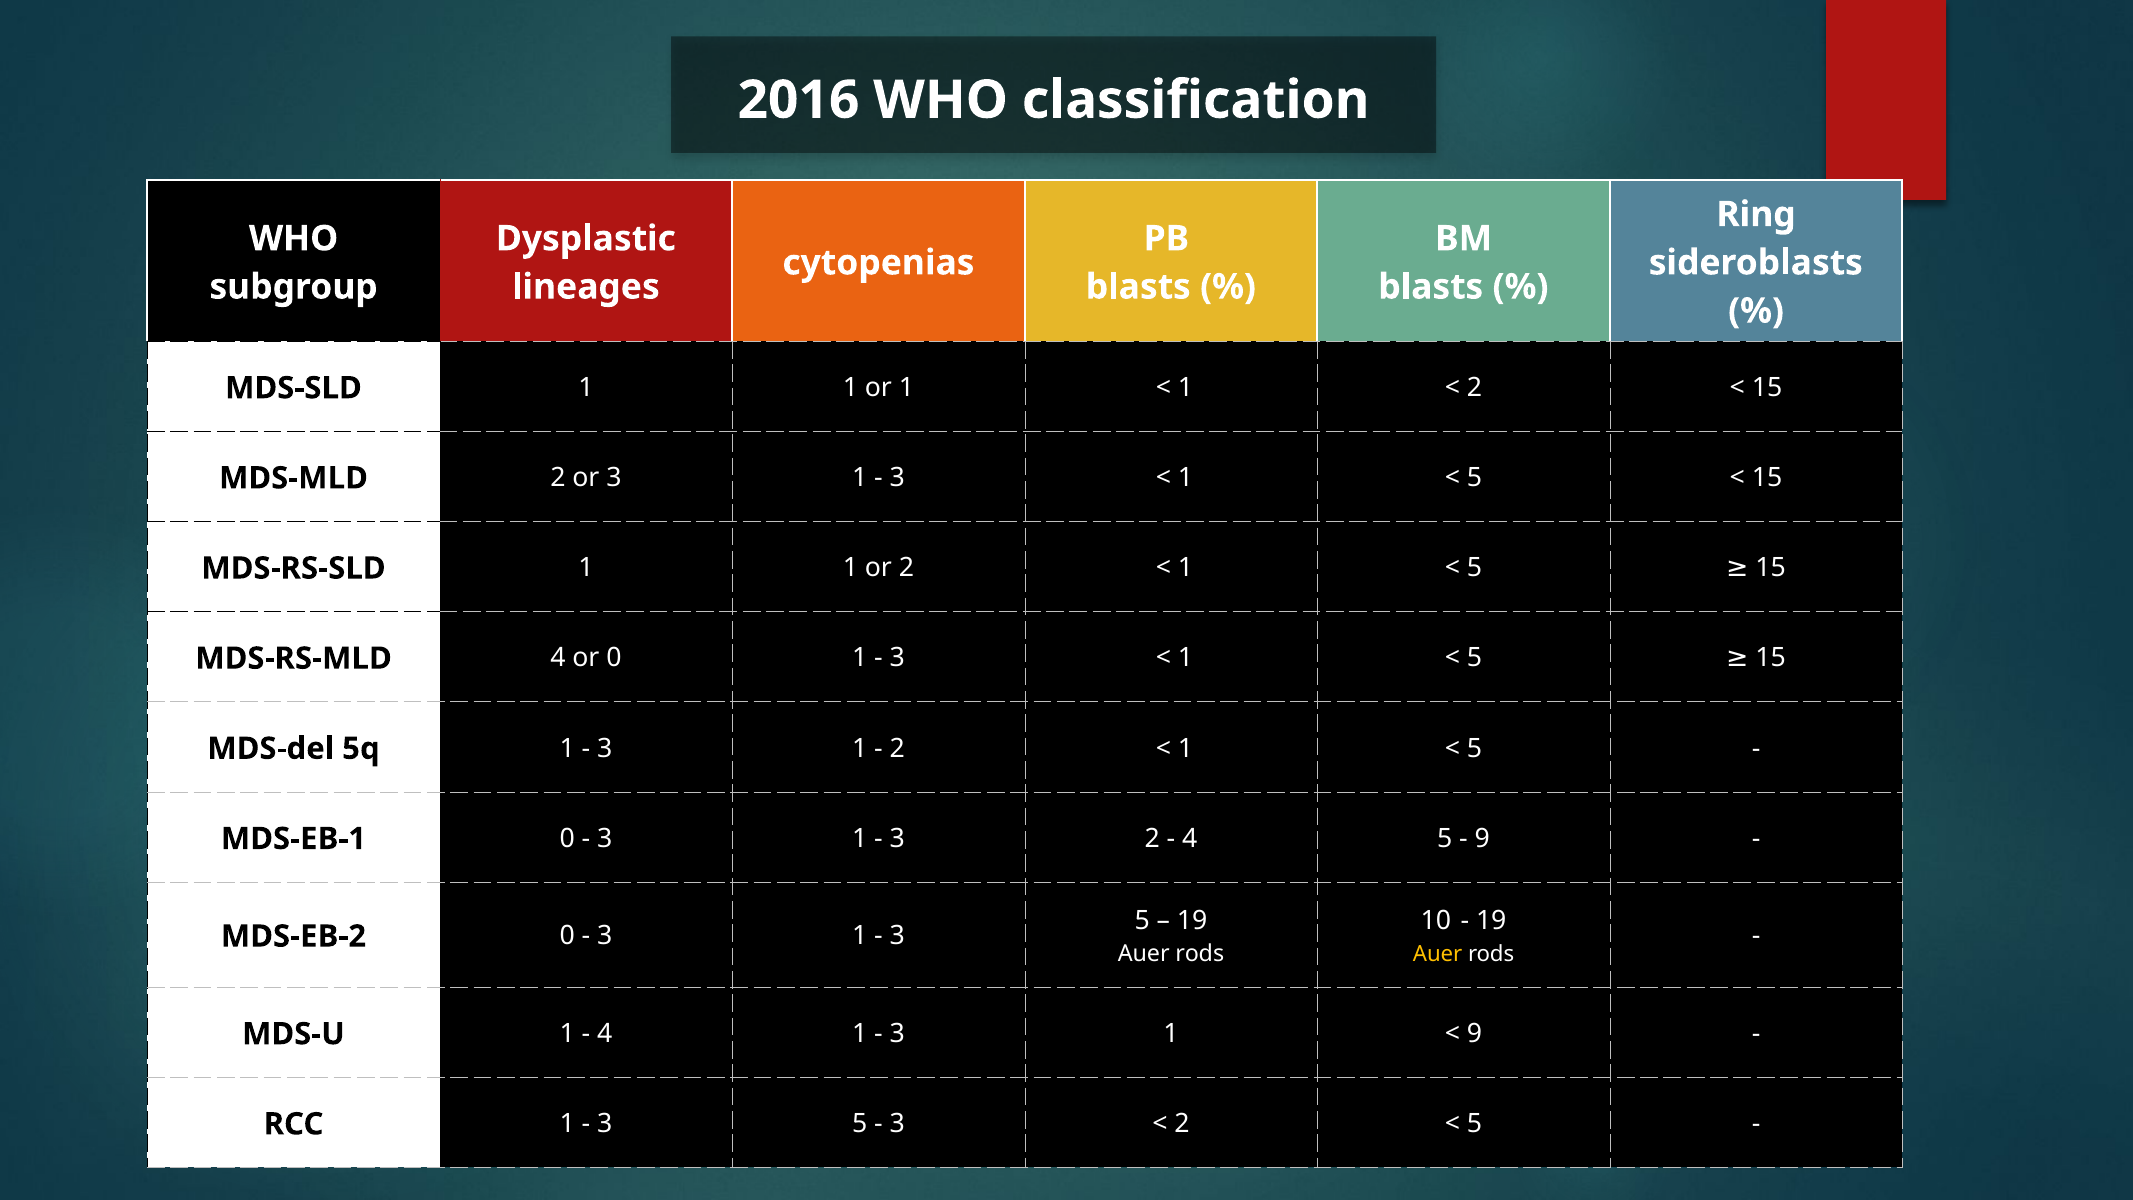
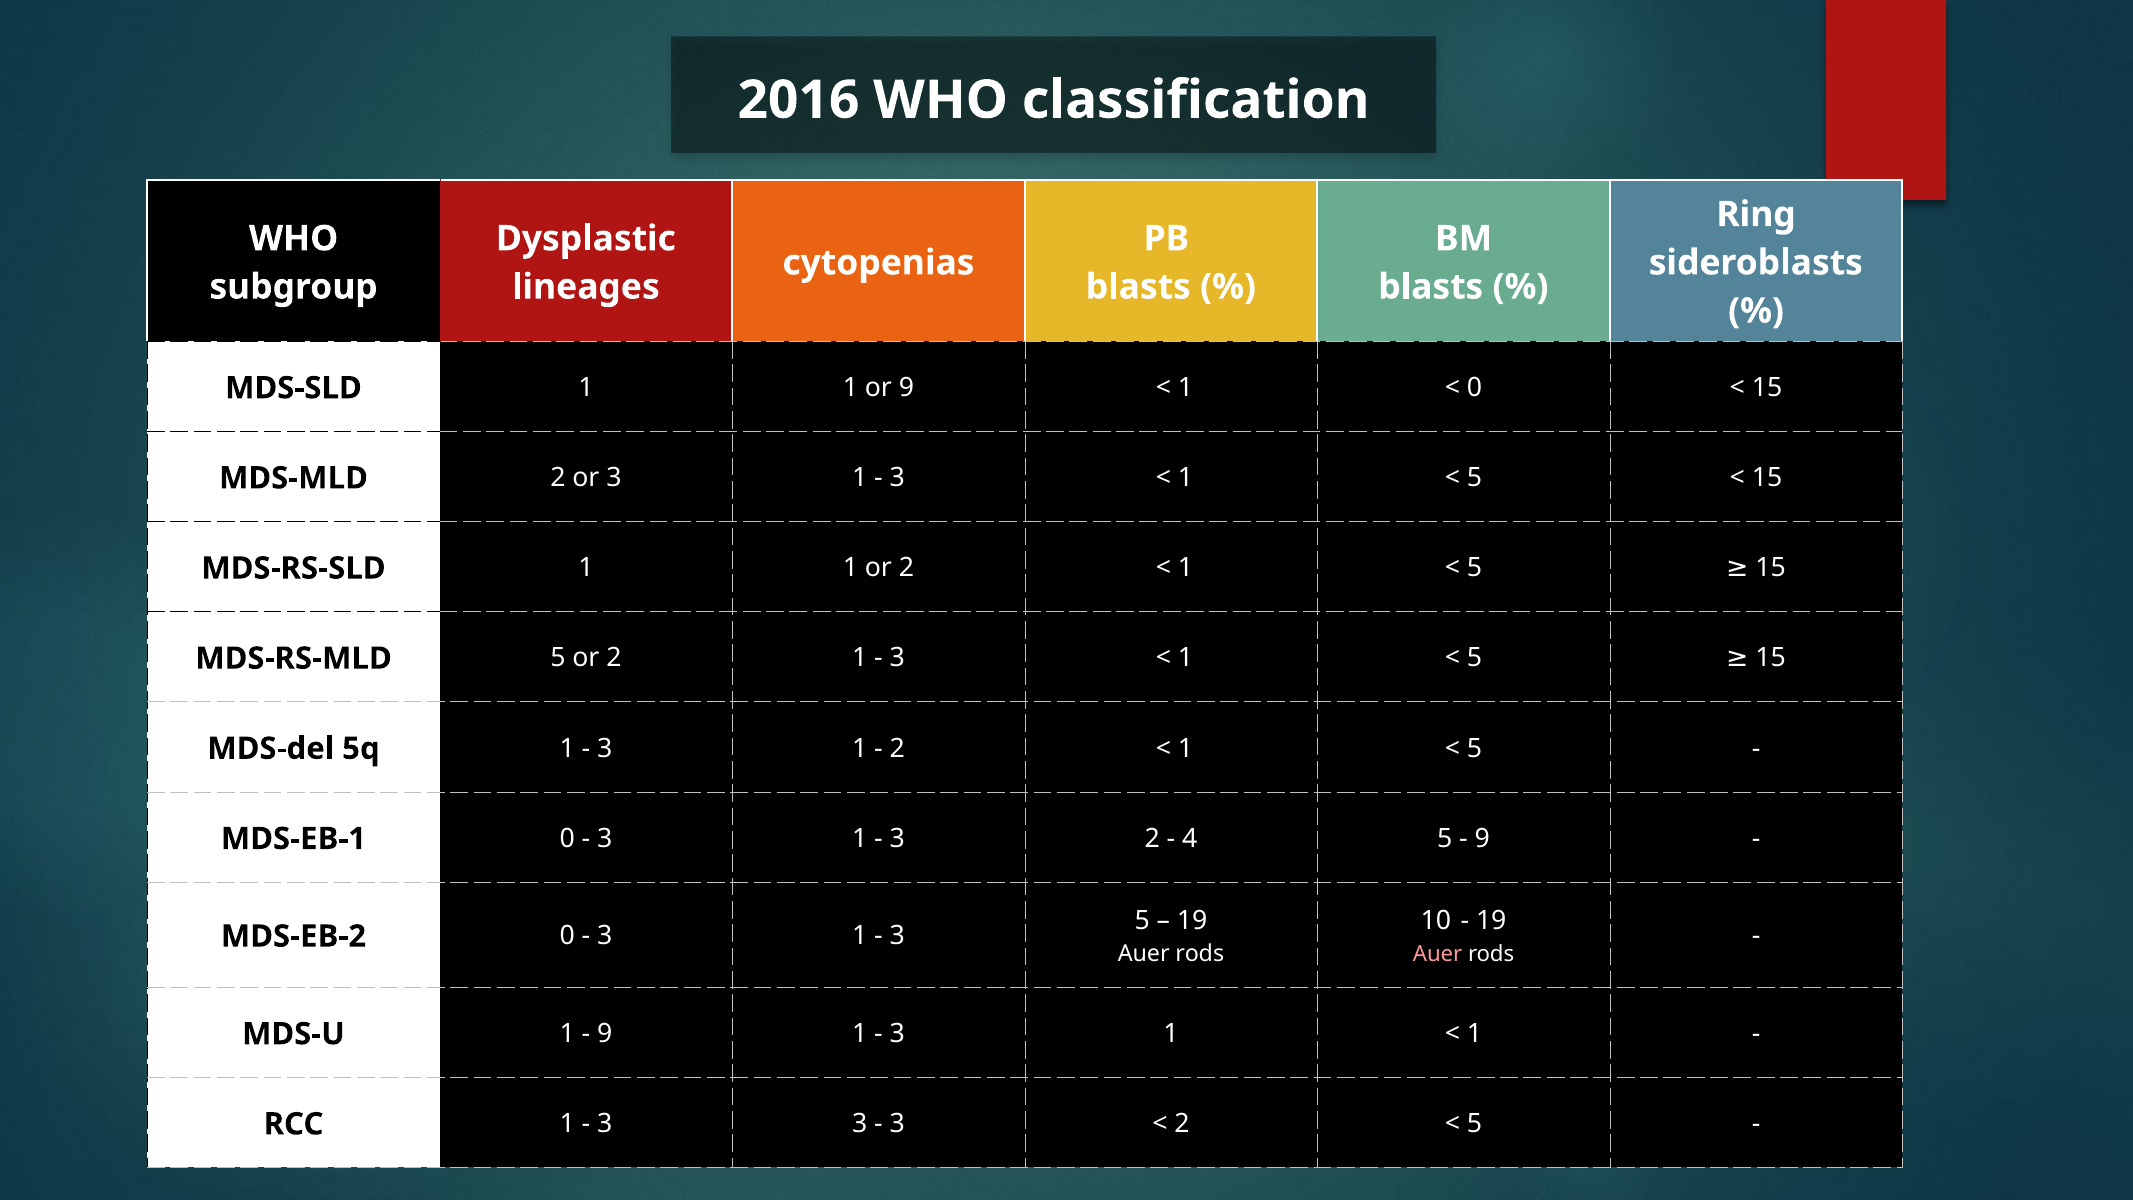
or 1: 1 -> 9
2 at (1475, 388): 2 -> 0
MDS-RS-MLD 4: 4 -> 5
0 at (614, 658): 0 -> 2
Auer at (1438, 954) colour: yellow -> pink
4 at (605, 1034): 4 -> 9
9 at (1475, 1034): 9 -> 1
5 at (860, 1124): 5 -> 3
